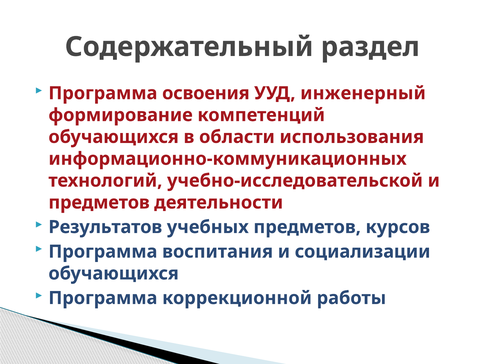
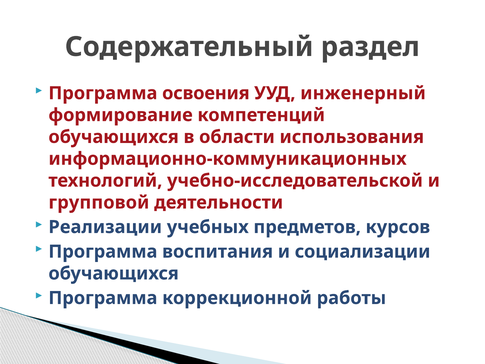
предметов at (99, 202): предметов -> групповой
Результатов: Результатов -> Реализации
